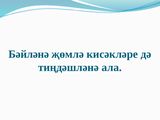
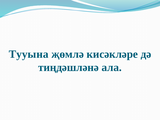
Бәйләнә: Бәйләнә -> Тууына
